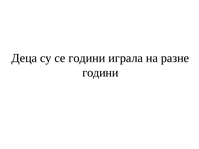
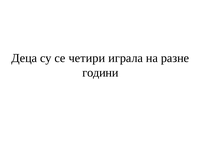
се години: години -> четири
